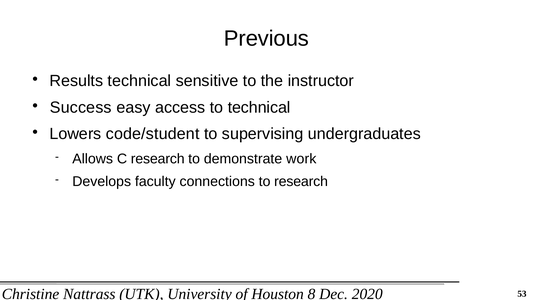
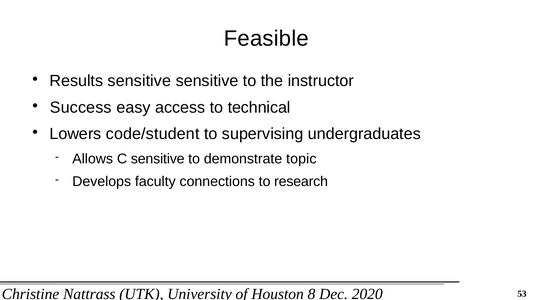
Previous: Previous -> Feasible
Results technical: technical -> sensitive
C research: research -> sensitive
work: work -> topic
